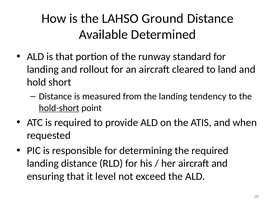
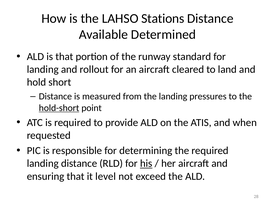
Ground: Ground -> Stations
tendency: tendency -> pressures
his underline: none -> present
